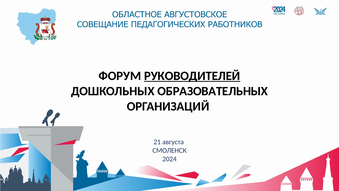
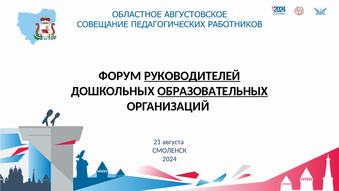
ОБРАЗОВАТЕЛЬНЫХ underline: none -> present
